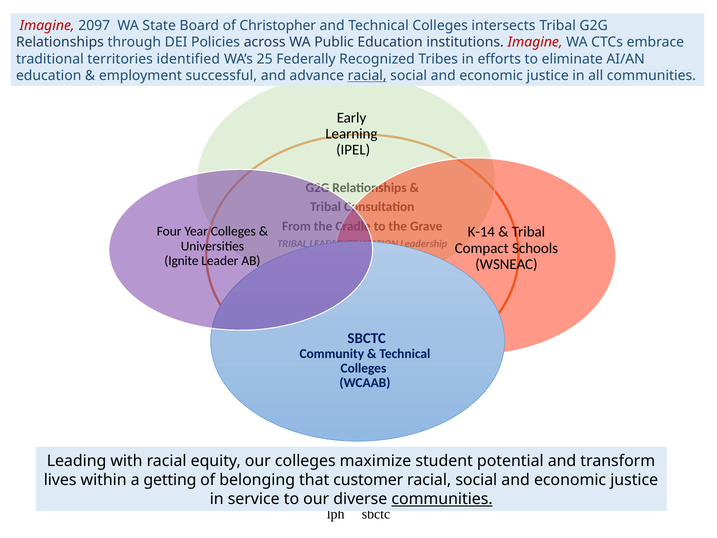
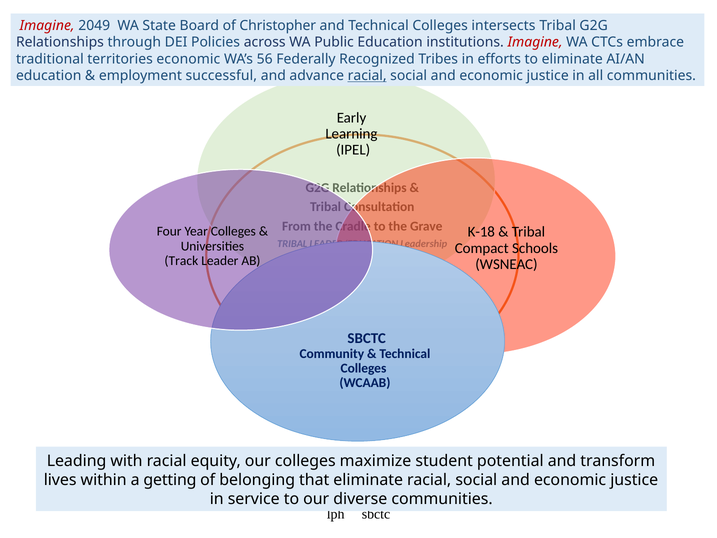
2097: 2097 -> 2049
territories identified: identified -> economic
25: 25 -> 56
K-14: K-14 -> K-18
Ignite: Ignite -> Track
that customer: customer -> eliminate
communities at (442, 499) underline: present -> none
